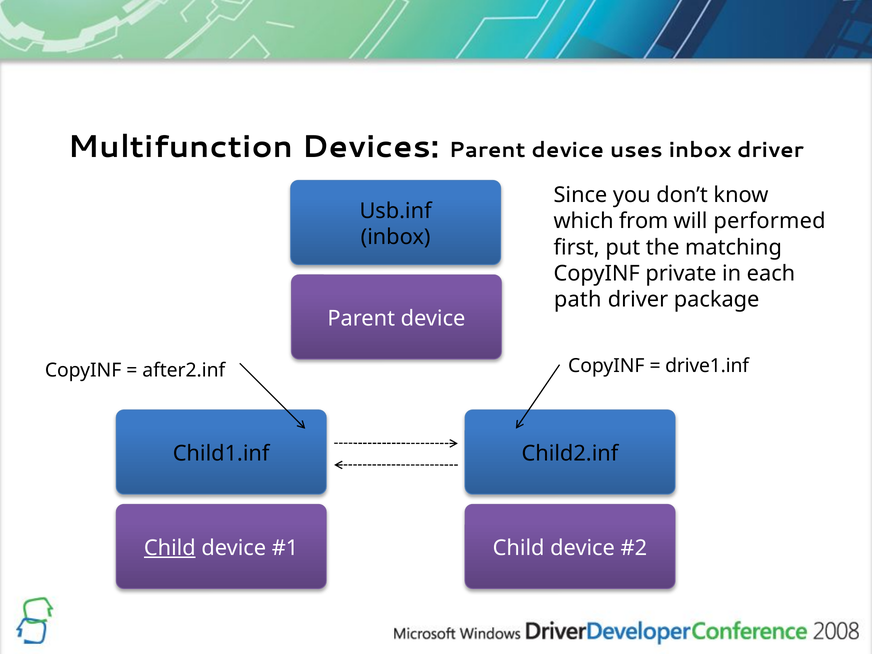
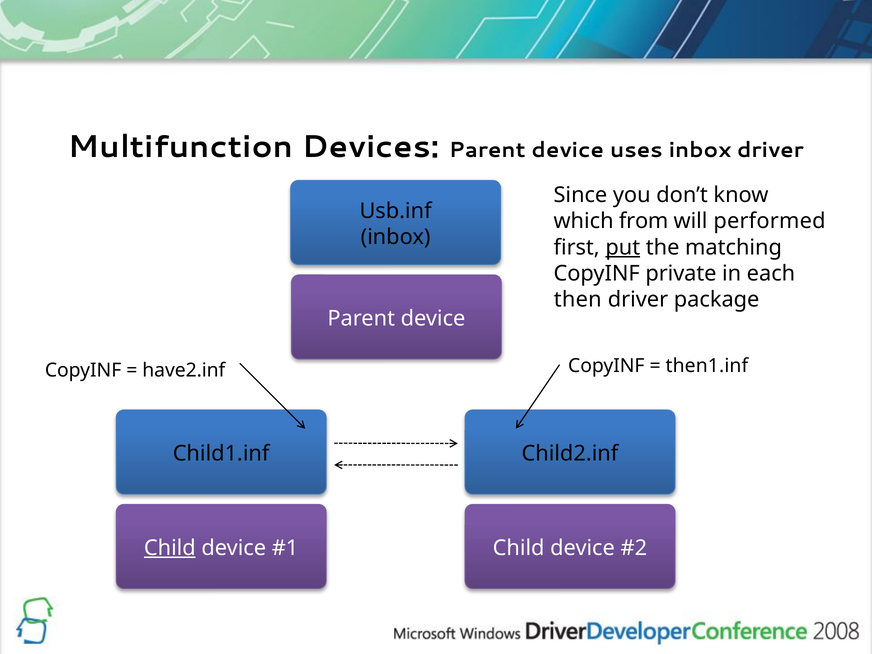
put underline: none -> present
path: path -> then
drive1.inf: drive1.inf -> then1.inf
after2.inf: after2.inf -> have2.inf
